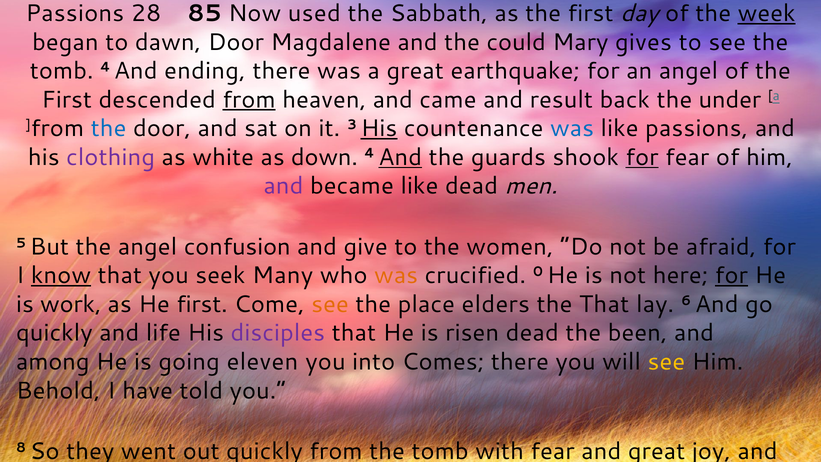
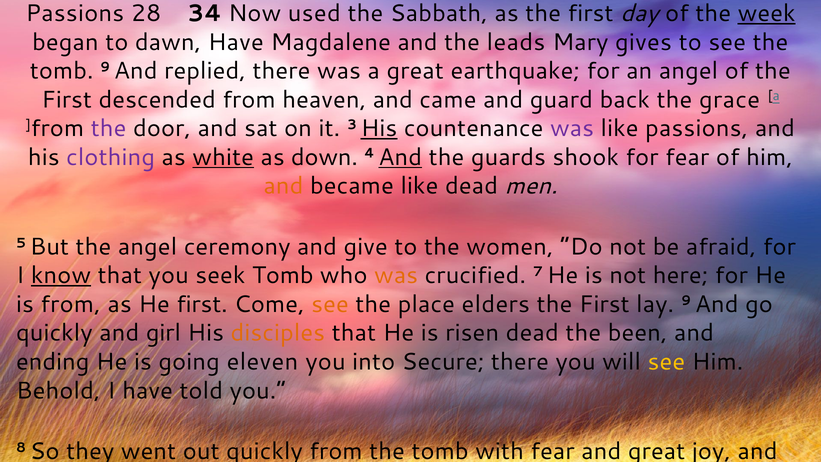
85: 85 -> 34
dawn Door: Door -> Have
could: could -> leads
tomb 4: 4 -> 9
ending: ending -> replied
from at (249, 100) underline: present -> none
result: result -> guard
under: under -> grace
the at (109, 128) colour: blue -> purple
was at (572, 128) colour: blue -> purple
white underline: none -> present
for at (642, 157) underline: present -> none
and at (283, 186) colour: purple -> orange
confusion: confusion -> ceremony
seek Many: Many -> Tomb
0: 0 -> 7
for at (731, 275) underline: present -> none
is work: work -> from
That at (604, 304): That -> First
lay 6: 6 -> 9
life: life -> girl
disciples at (278, 333) colour: purple -> orange
among: among -> ending
Comes: Comes -> Secure
